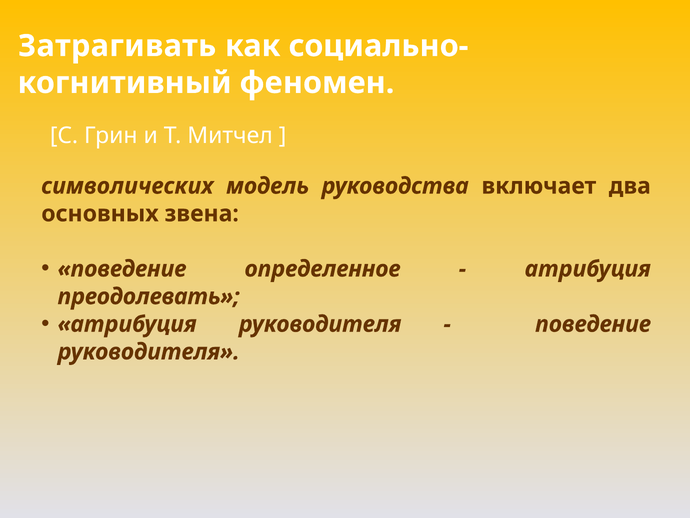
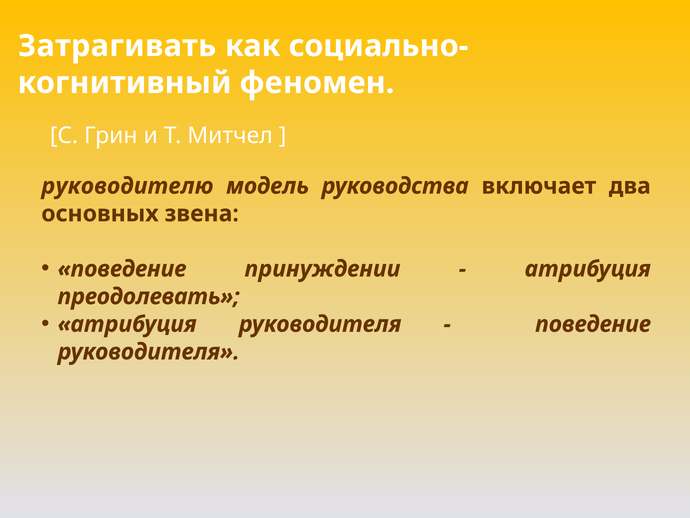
символических: символических -> руководителю
определенное: определенное -> принуждении
